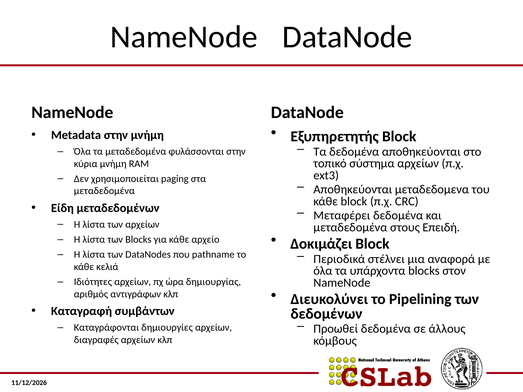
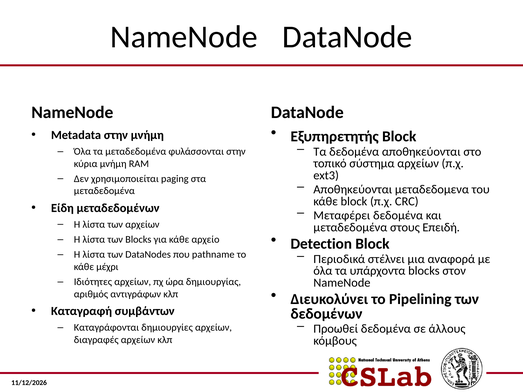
Δοκιμάζει: Δοκιμάζει -> Detection
κελιά: κελιά -> μέχρι
